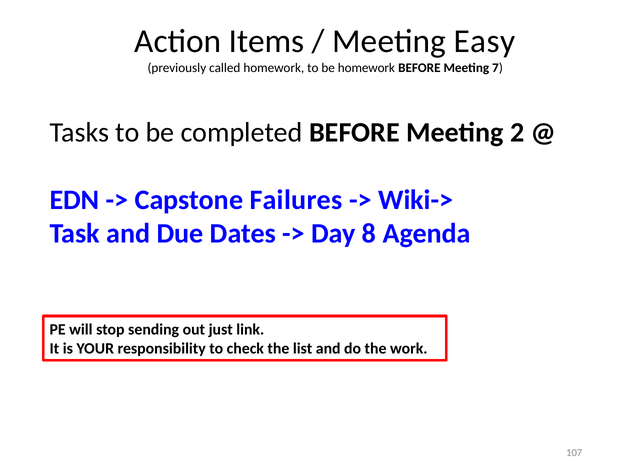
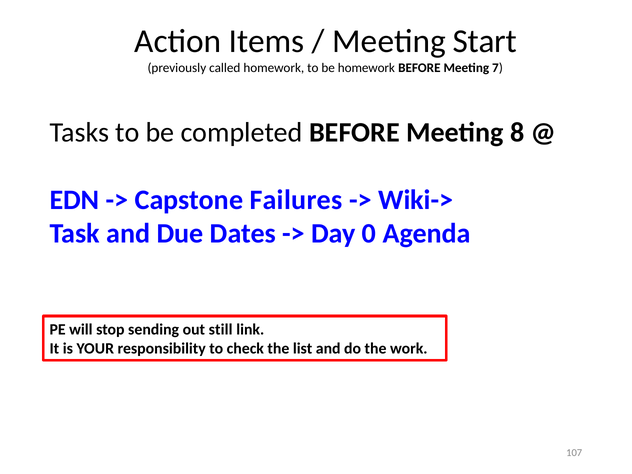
Easy: Easy -> Start
2: 2 -> 8
8: 8 -> 0
just: just -> still
